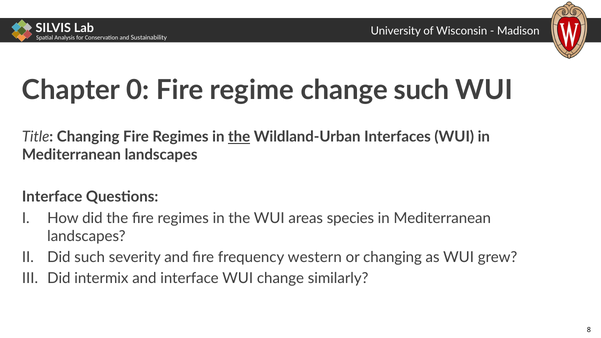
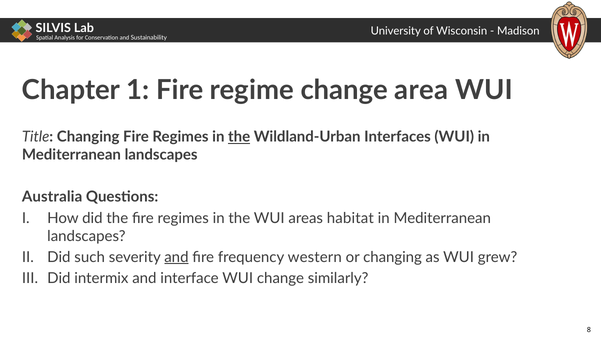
0: 0 -> 1
change such: such -> area
Interface at (52, 197): Interface -> Australia
species: species -> habitat
and at (176, 257) underline: none -> present
